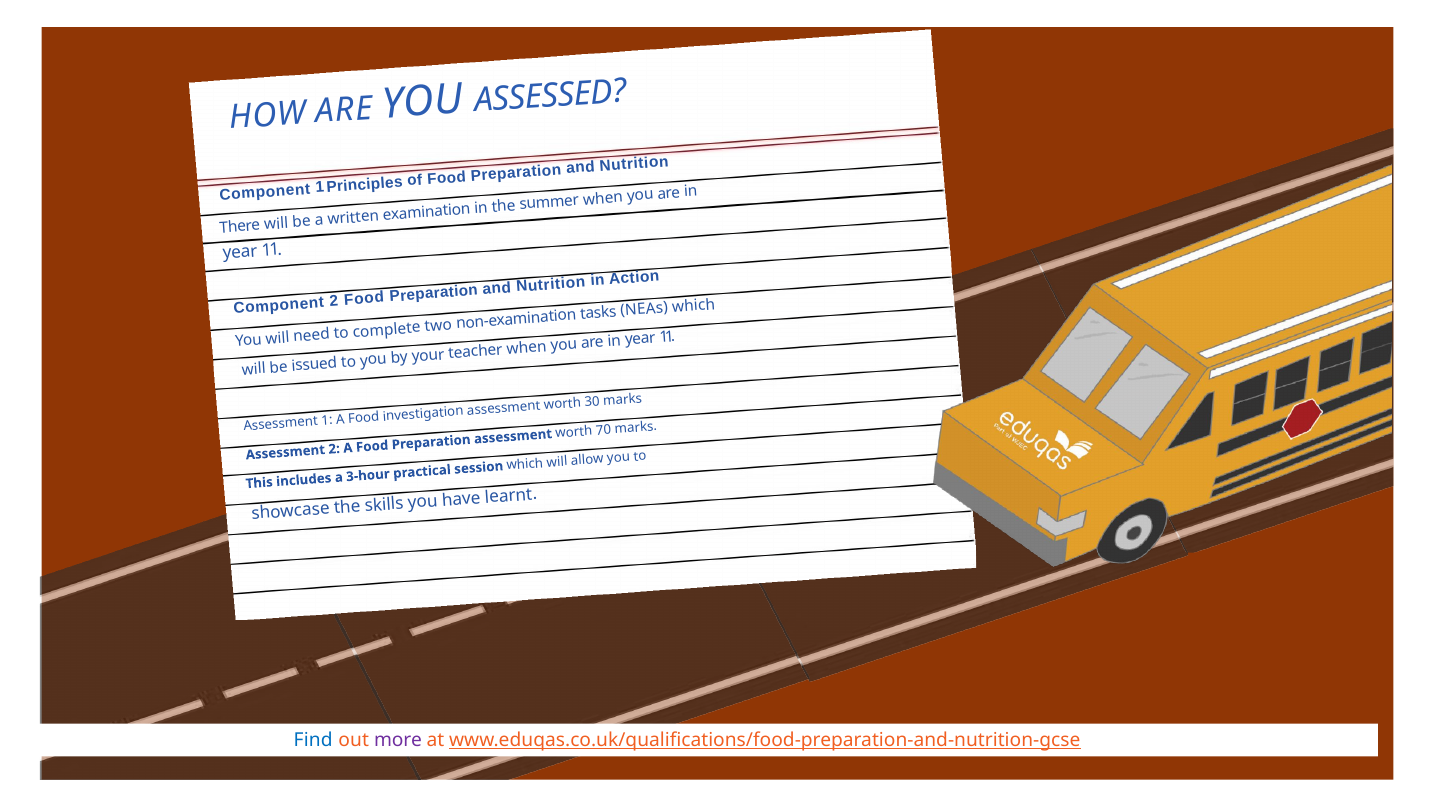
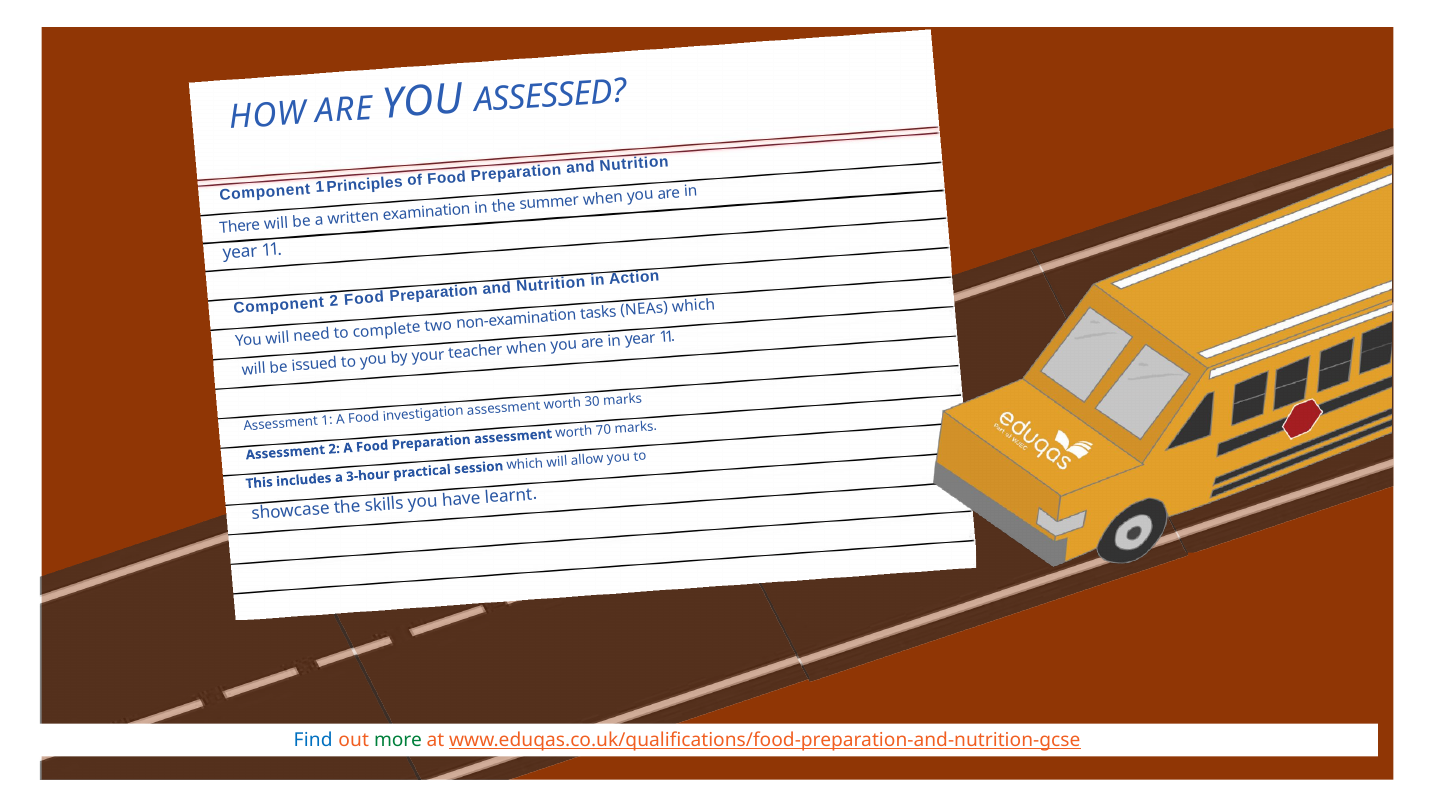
more colour: purple -> green
